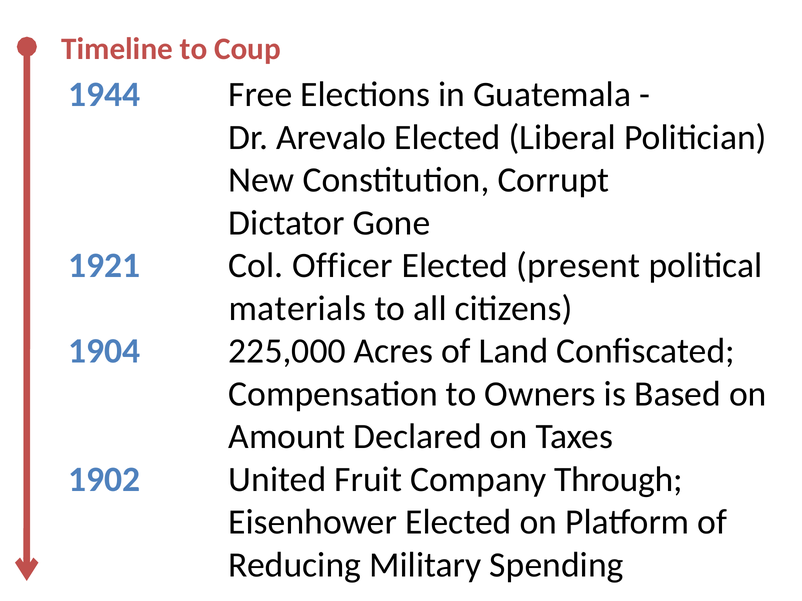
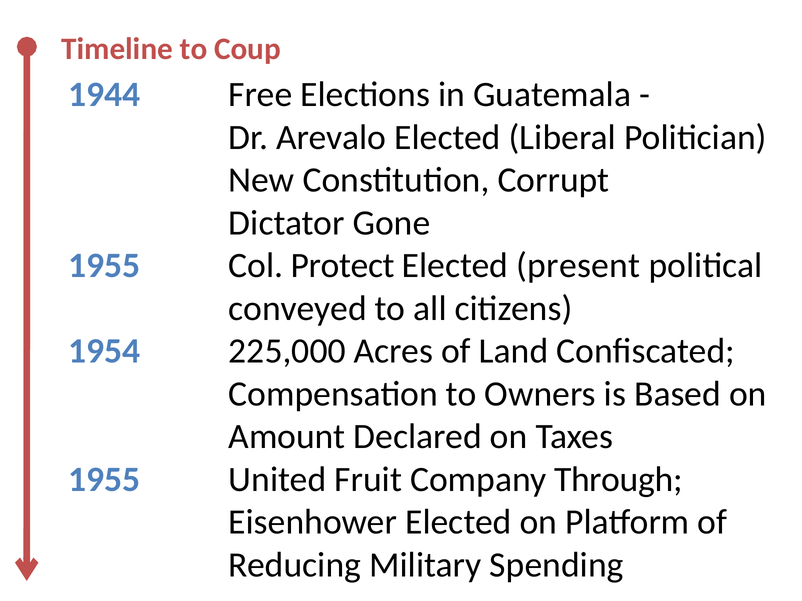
1921 at (104, 266): 1921 -> 1955
Officer: Officer -> Protect
materials: materials -> conveyed
1904: 1904 -> 1954
1902 at (104, 480): 1902 -> 1955
